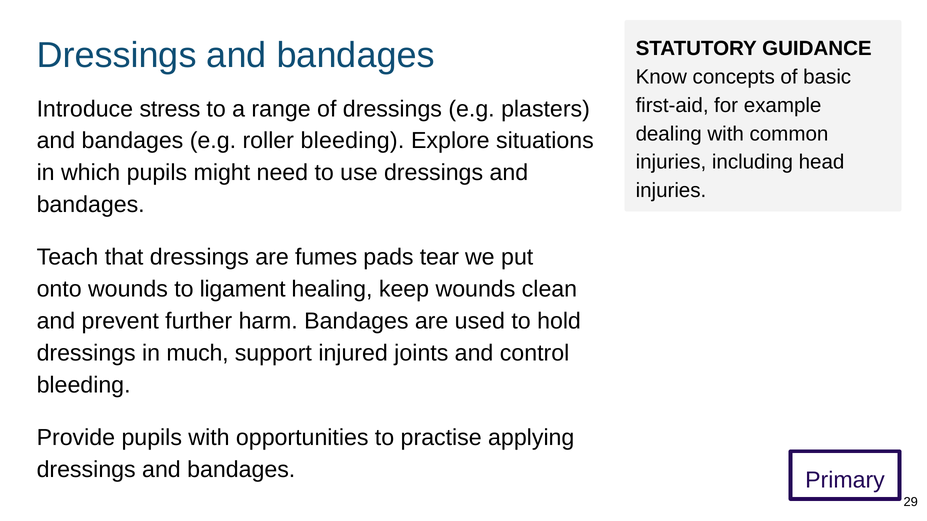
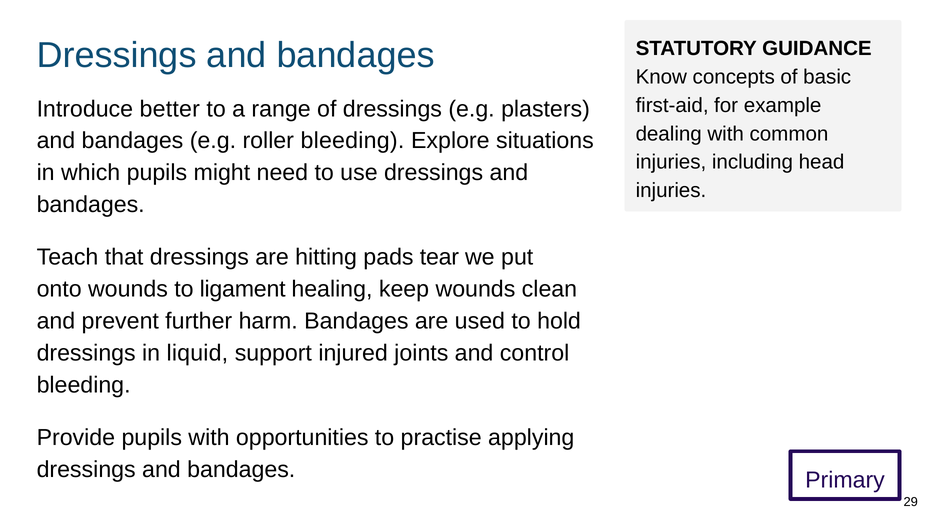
stress: stress -> better
fumes: fumes -> hitting
much: much -> liquid
